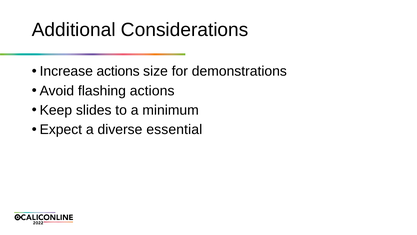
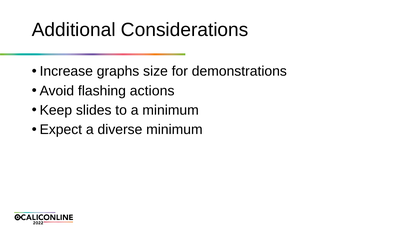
Increase actions: actions -> graphs
diverse essential: essential -> minimum
